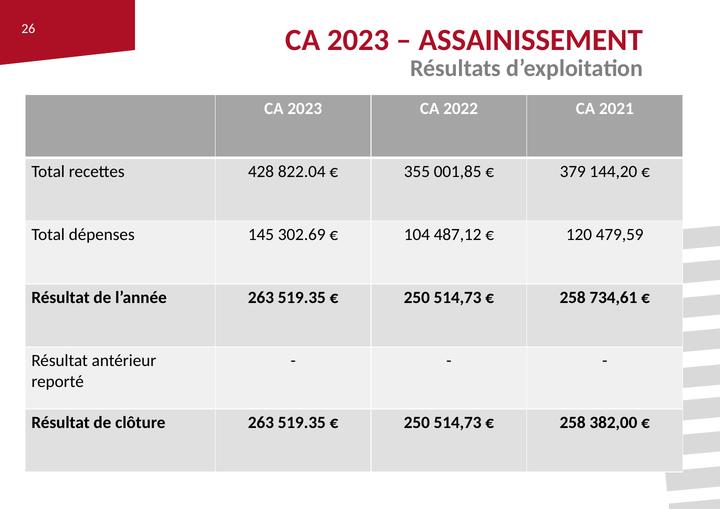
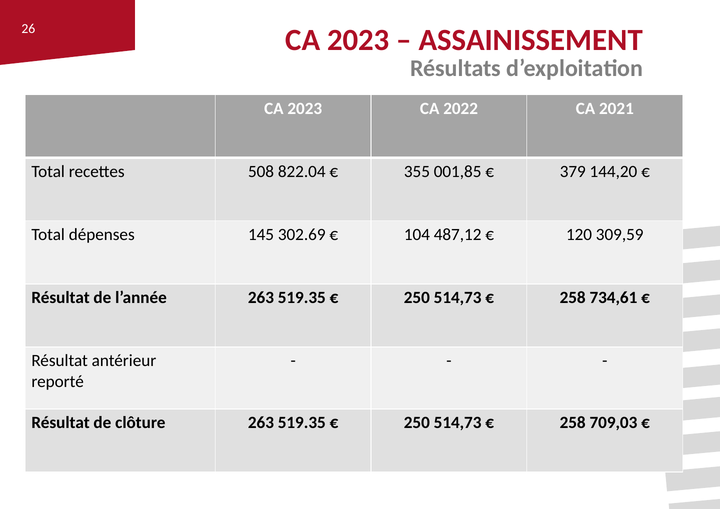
428: 428 -> 508
479,59: 479,59 -> 309,59
382,00: 382,00 -> 709,03
